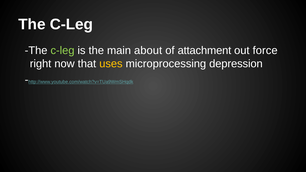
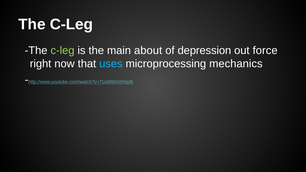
attachment: attachment -> depression
uses colour: yellow -> light blue
depression: depression -> mechanics
